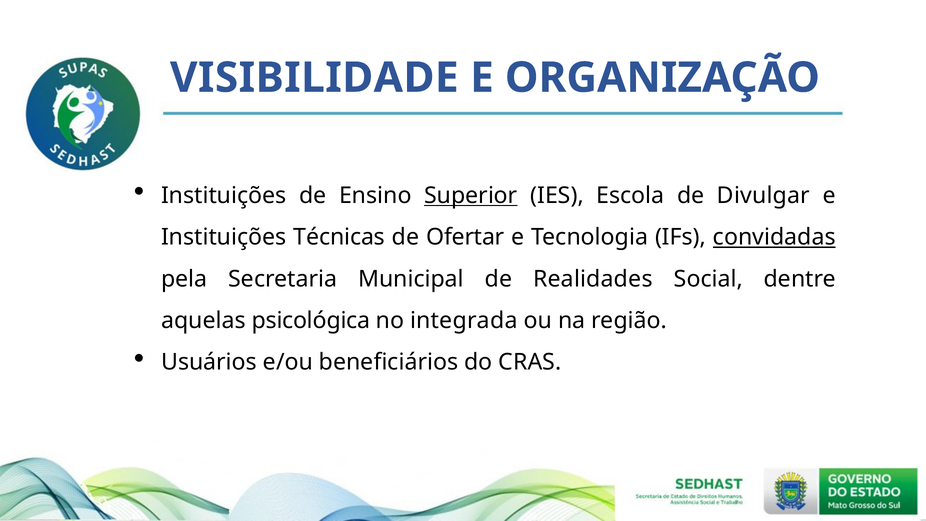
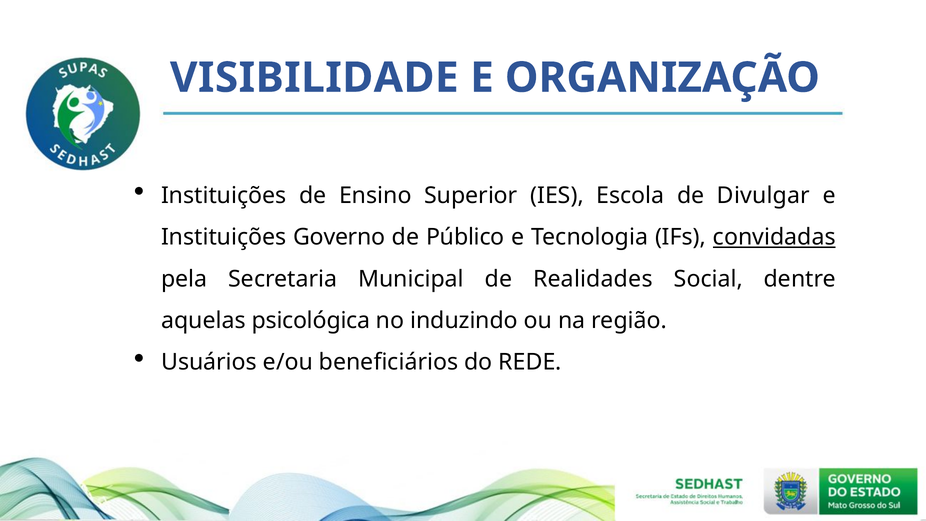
Superior underline: present -> none
Técnicas: Técnicas -> Governo
Ofertar: Ofertar -> Público
integrada: integrada -> induzindo
CRAS: CRAS -> REDE
